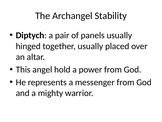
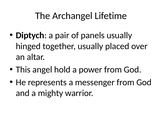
Stability: Stability -> Lifetime
